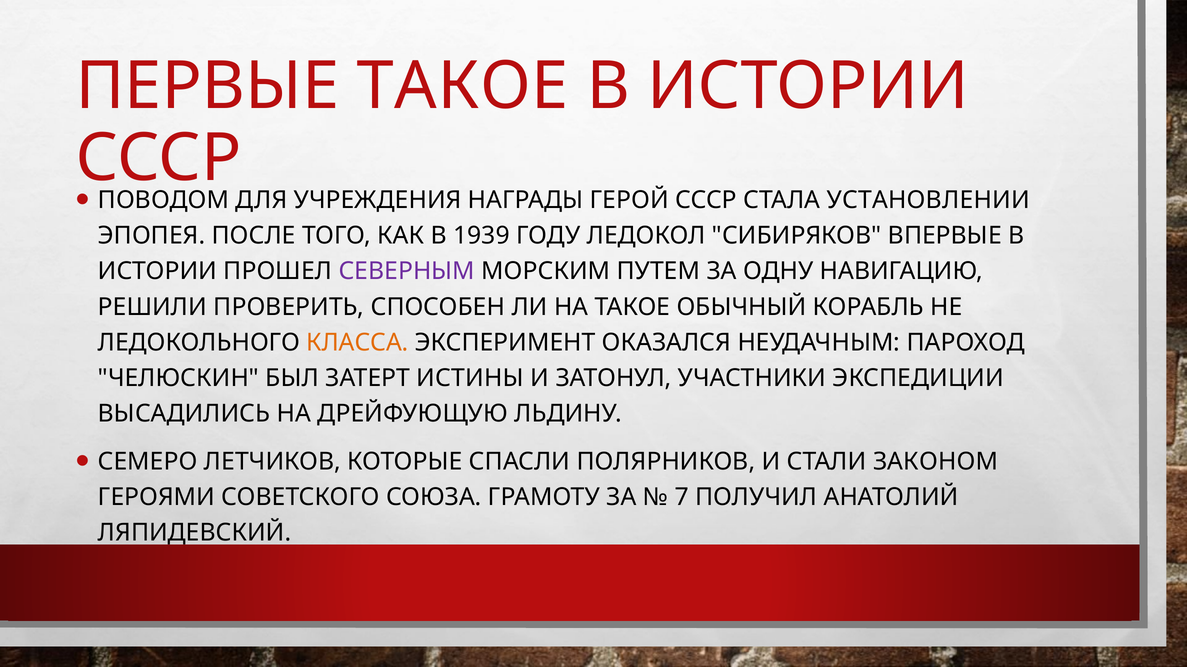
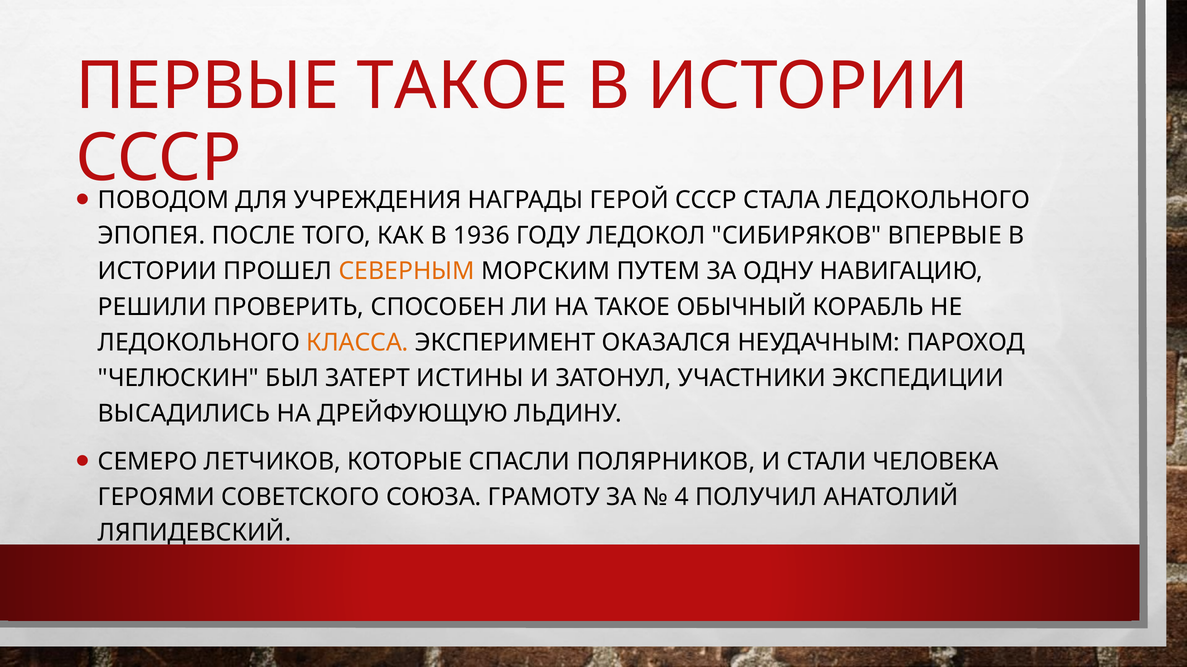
СТАЛА УСТАНОВЛЕНИИ: УСТАНОВЛЕНИИ -> ЛЕДОКОЛЬНОГО
1939: 1939 -> 1936
СЕВЕРНЫМ colour: purple -> orange
ЗАКОНОМ: ЗАКОНОМ -> ЧЕЛОВЕКА
7: 7 -> 4
